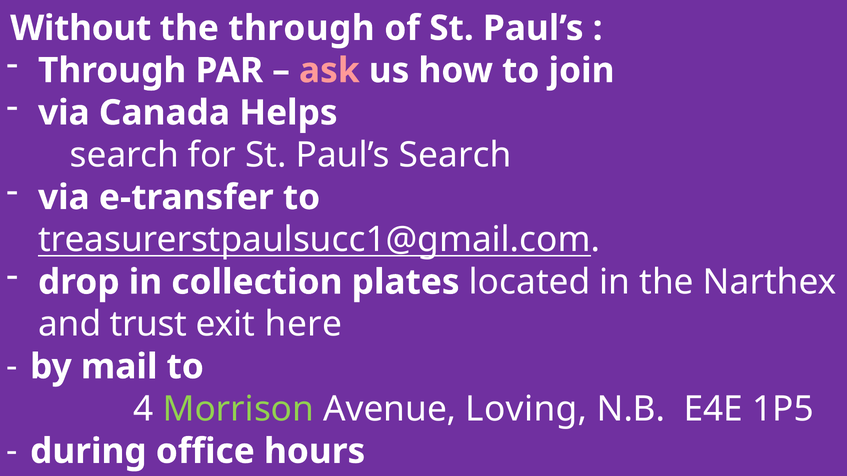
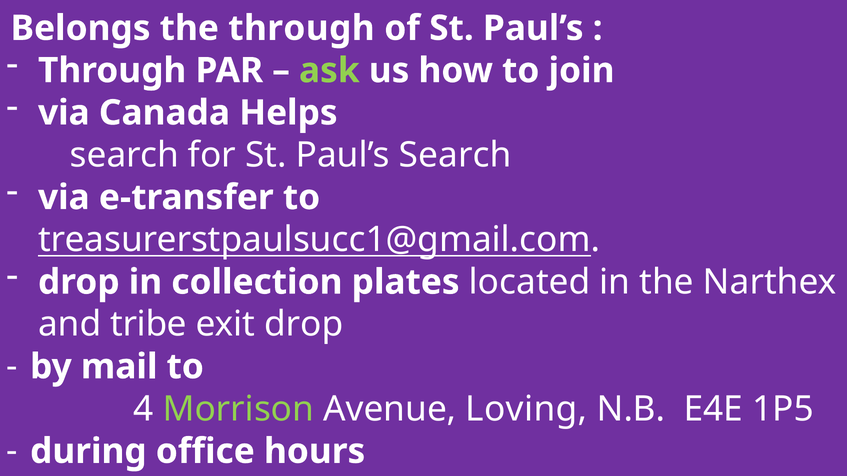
Without: Without -> Belongs
ask colour: pink -> light green
trust: trust -> tribe
exit here: here -> drop
